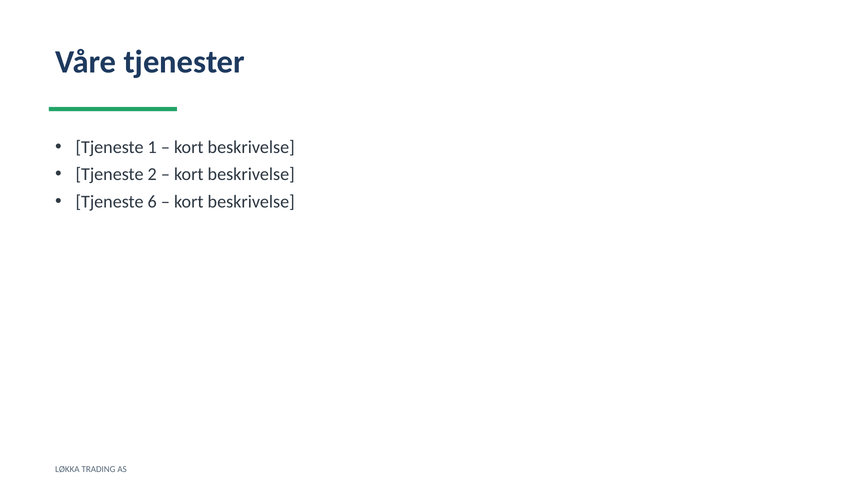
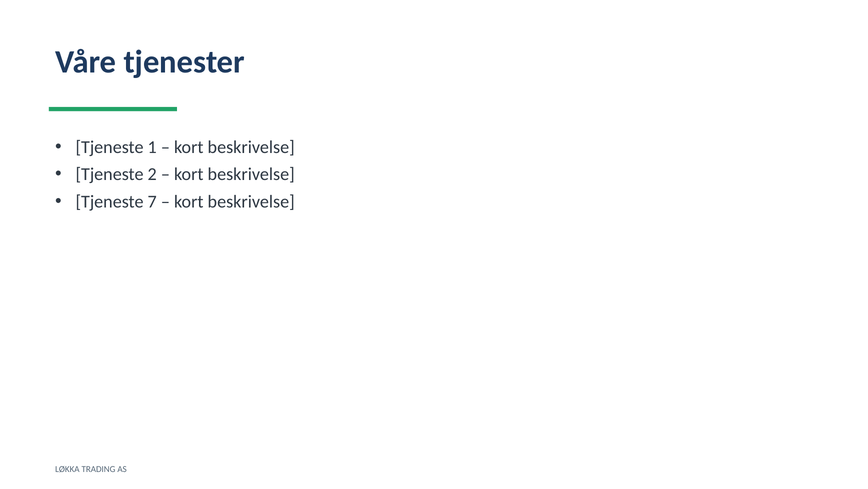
6: 6 -> 7
